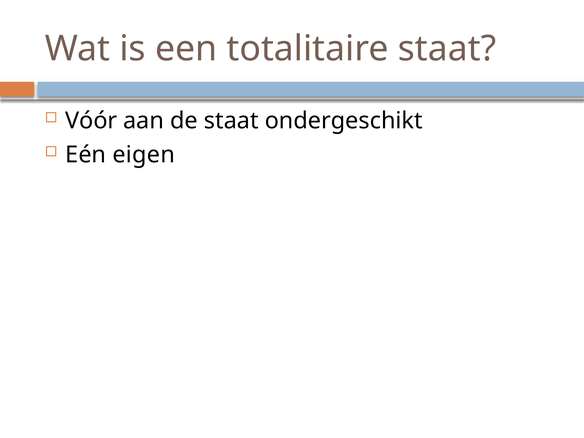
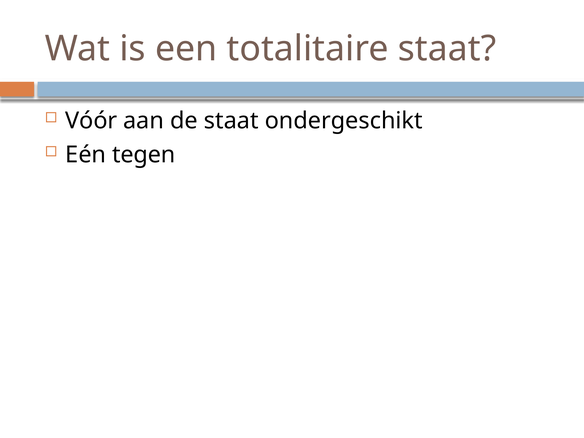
eigen: eigen -> tegen
